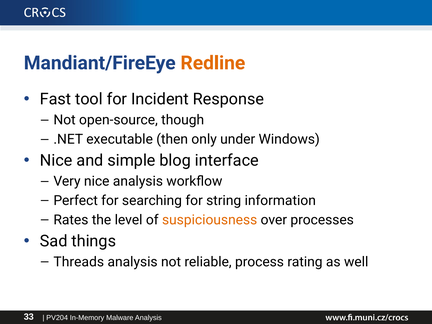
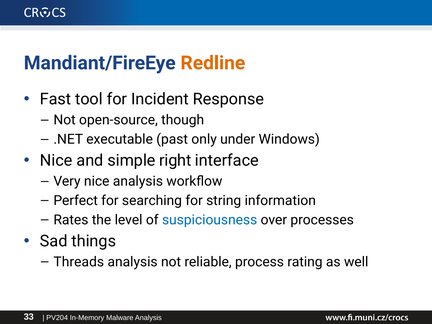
then: then -> past
blog: blog -> right
suspiciousness colour: orange -> blue
